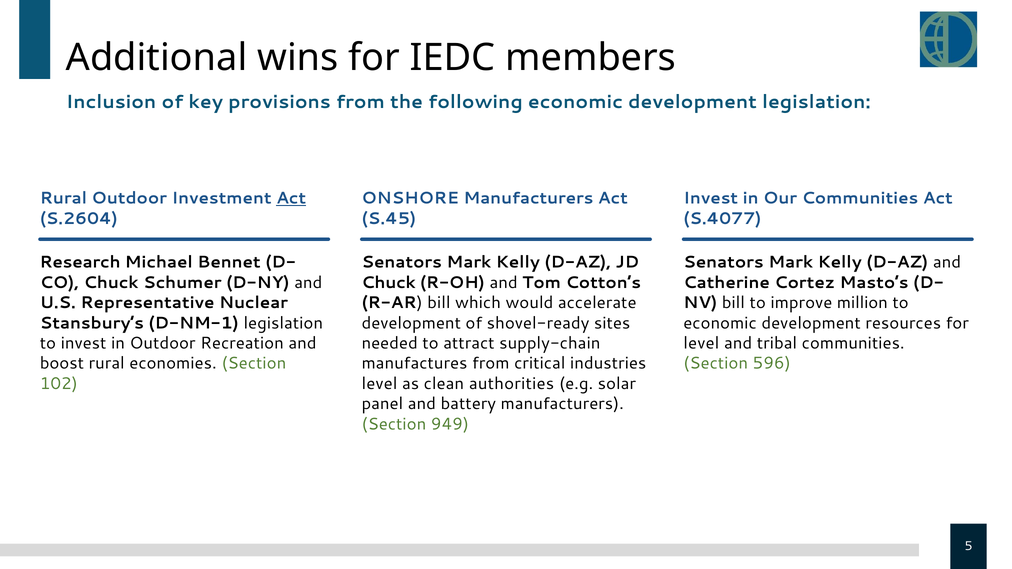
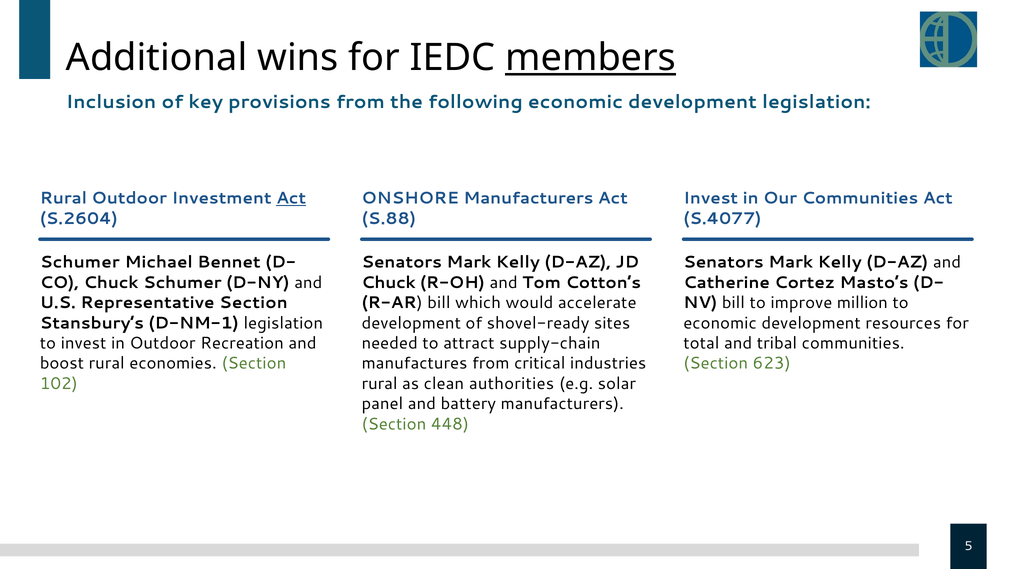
members underline: none -> present
S.45: S.45 -> S.88
Research at (80, 262): Research -> Schumer
Representative Nuclear: Nuclear -> Section
level at (701, 343): level -> total
596: 596 -> 623
level at (379, 384): level -> rural
949: 949 -> 448
